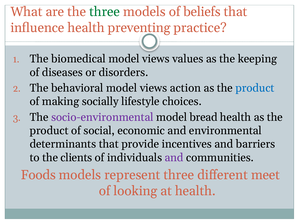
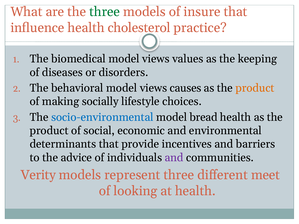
beliefs: beliefs -> insure
preventing: preventing -> cholesterol
action: action -> causes
product at (255, 88) colour: blue -> orange
socio-environmental colour: purple -> blue
clients: clients -> advice
Foods: Foods -> Verity
